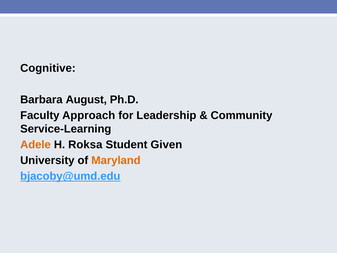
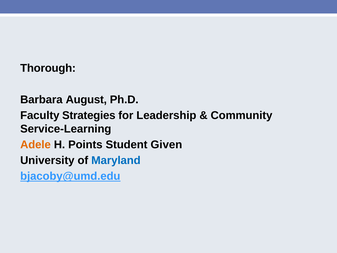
Cognitive: Cognitive -> Thorough
Approach: Approach -> Strategies
Roksa: Roksa -> Points
Maryland colour: orange -> blue
